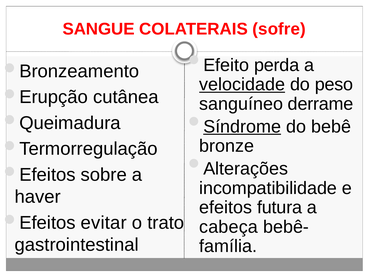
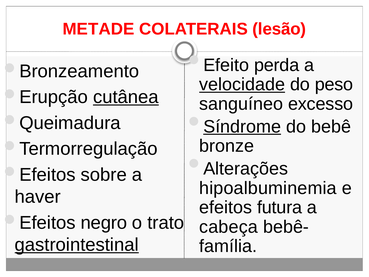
SANGUE: SANGUE -> METADE
sofre: sofre -> lesão
cutânea underline: none -> present
derrame: derrame -> excesso
incompatibilidade: incompatibilidade -> hipoalbuminemia
evitar: evitar -> negro
gastrointestinal underline: none -> present
